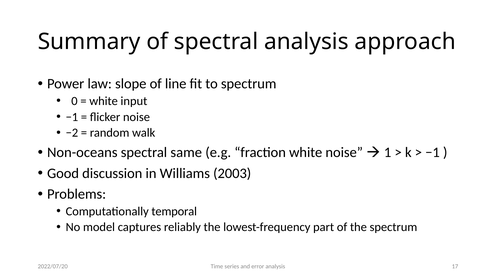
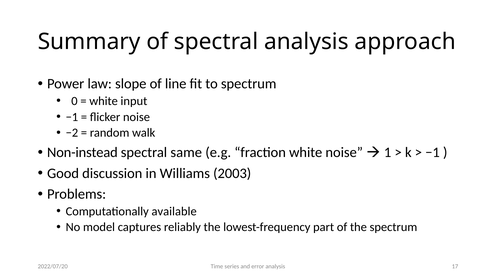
Non-oceans: Non-oceans -> Non-instead
temporal: temporal -> available
